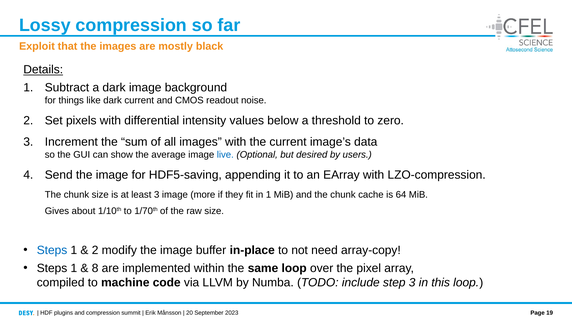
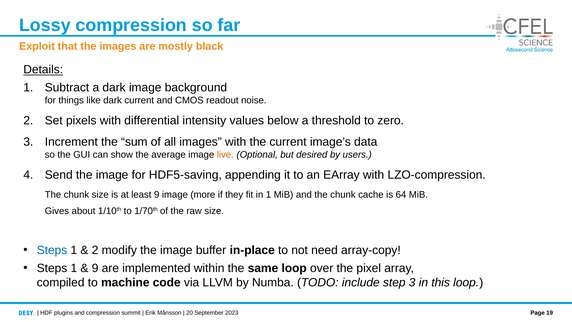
live colour: blue -> orange
least 3: 3 -> 9
8 at (95, 268): 8 -> 9
